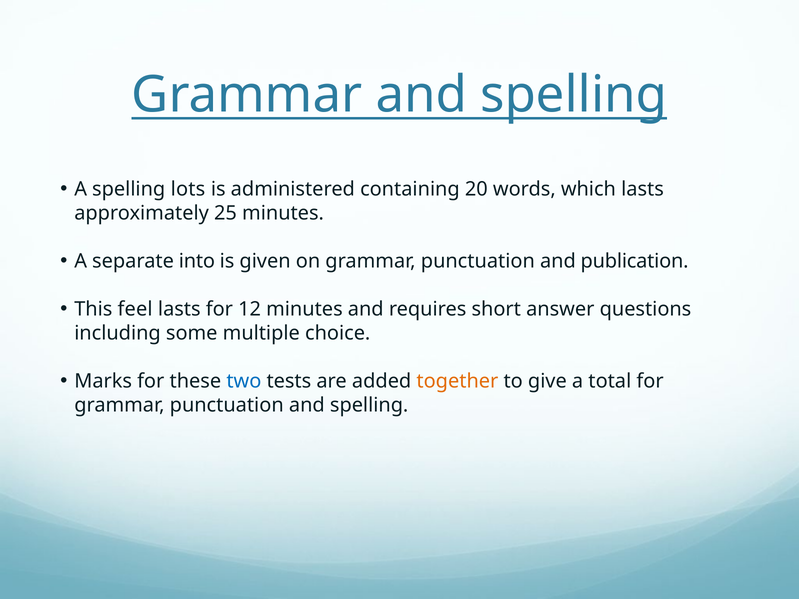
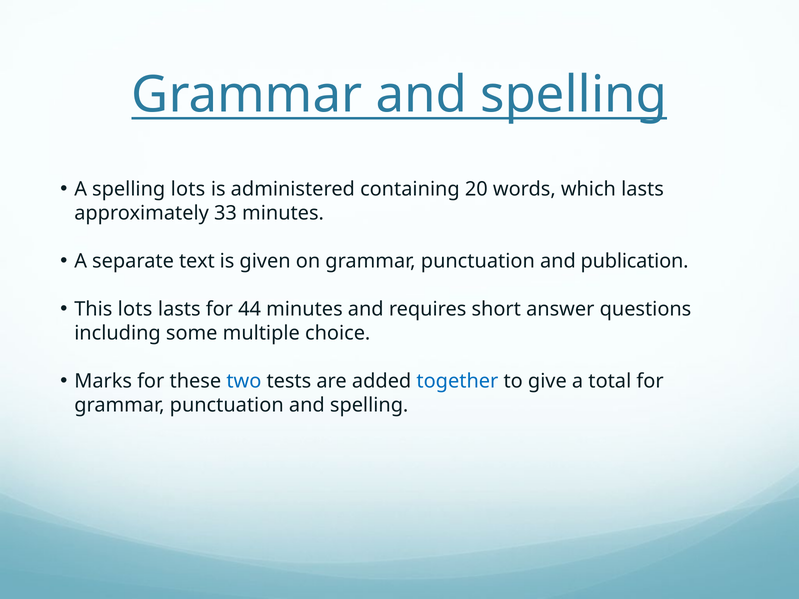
25: 25 -> 33
into: into -> text
This feel: feel -> lots
12: 12 -> 44
together colour: orange -> blue
